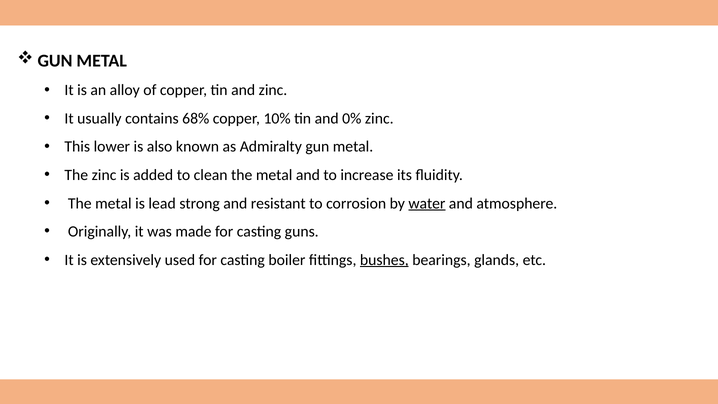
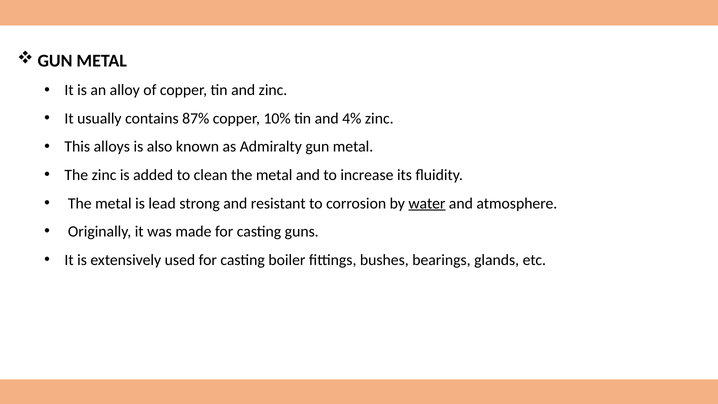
68%: 68% -> 87%
0%: 0% -> 4%
lower: lower -> alloys
bushes underline: present -> none
